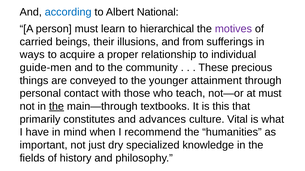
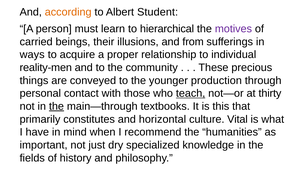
according colour: blue -> orange
National: National -> Student
guide-men: guide-men -> reality-men
attainment: attainment -> production
teach underline: none -> present
at must: must -> thirty
advances: advances -> horizontal
